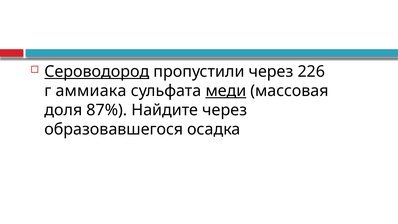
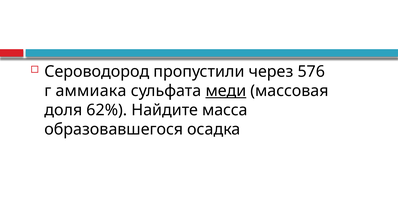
Сероводород underline: present -> none
226: 226 -> 576
87%: 87% -> 62%
Найдите через: через -> масса
